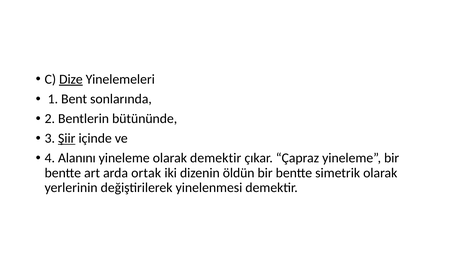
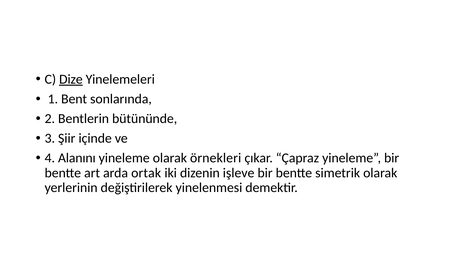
Şiir underline: present -> none
olarak demektir: demektir -> örnekleri
öldün: öldün -> işleve
